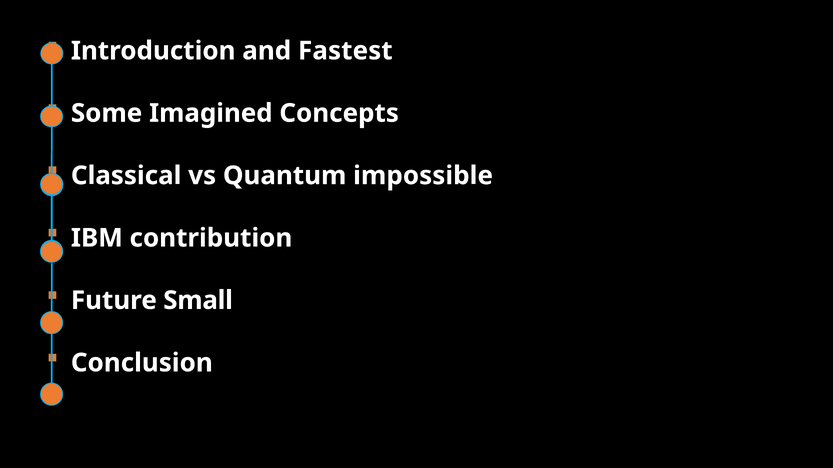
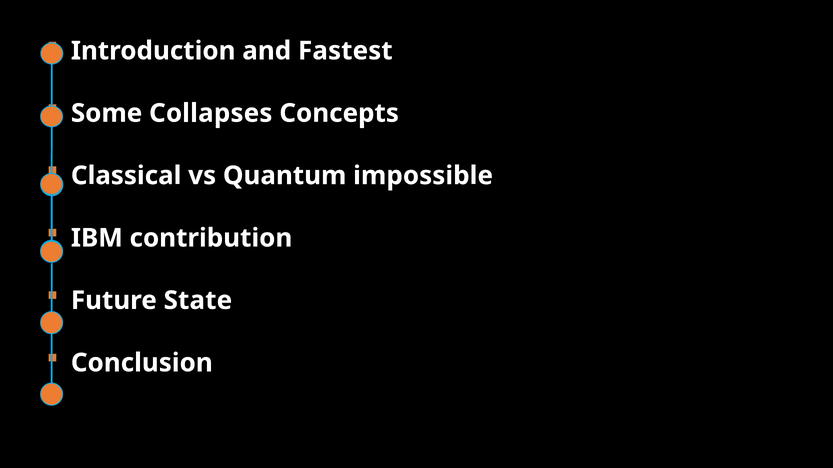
Imagined: Imagined -> Collapses
Small: Small -> State
